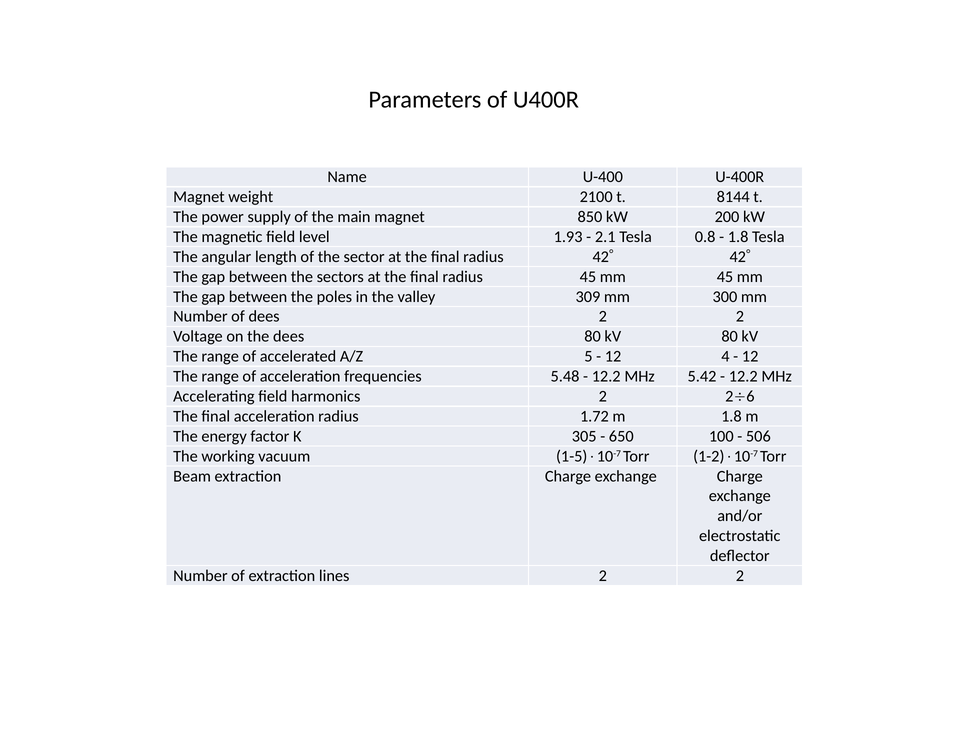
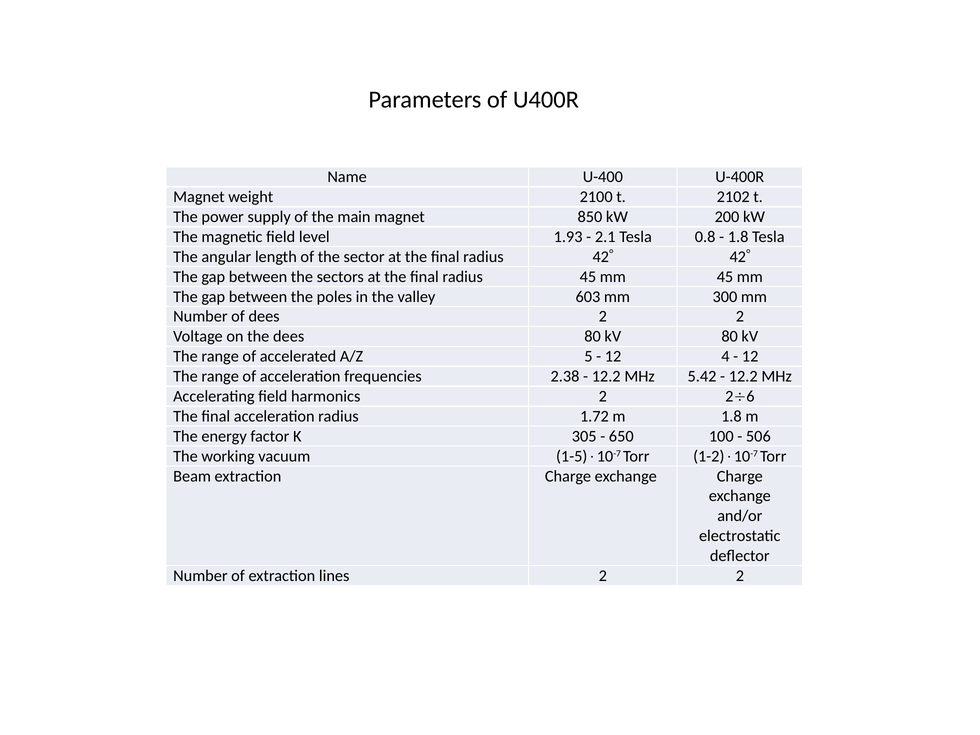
8144: 8144 -> 2102
309: 309 -> 603
5.48: 5.48 -> 2.38
